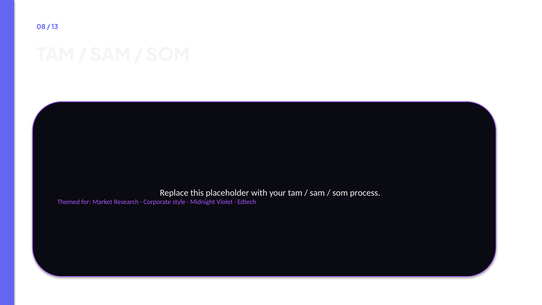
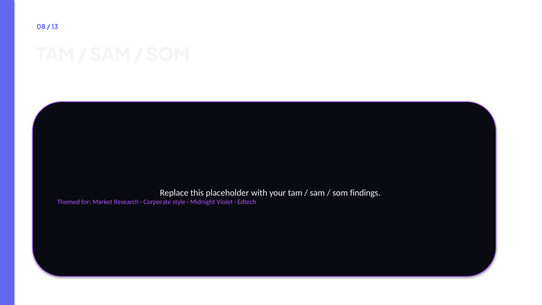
process: process -> findings
